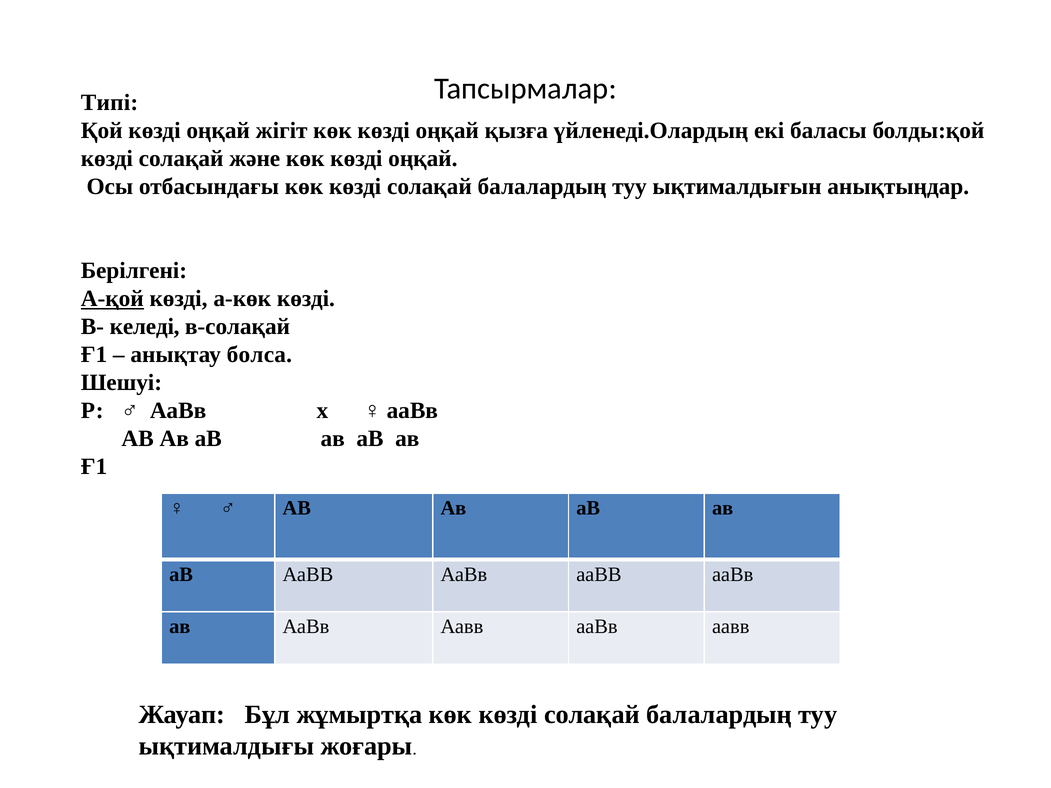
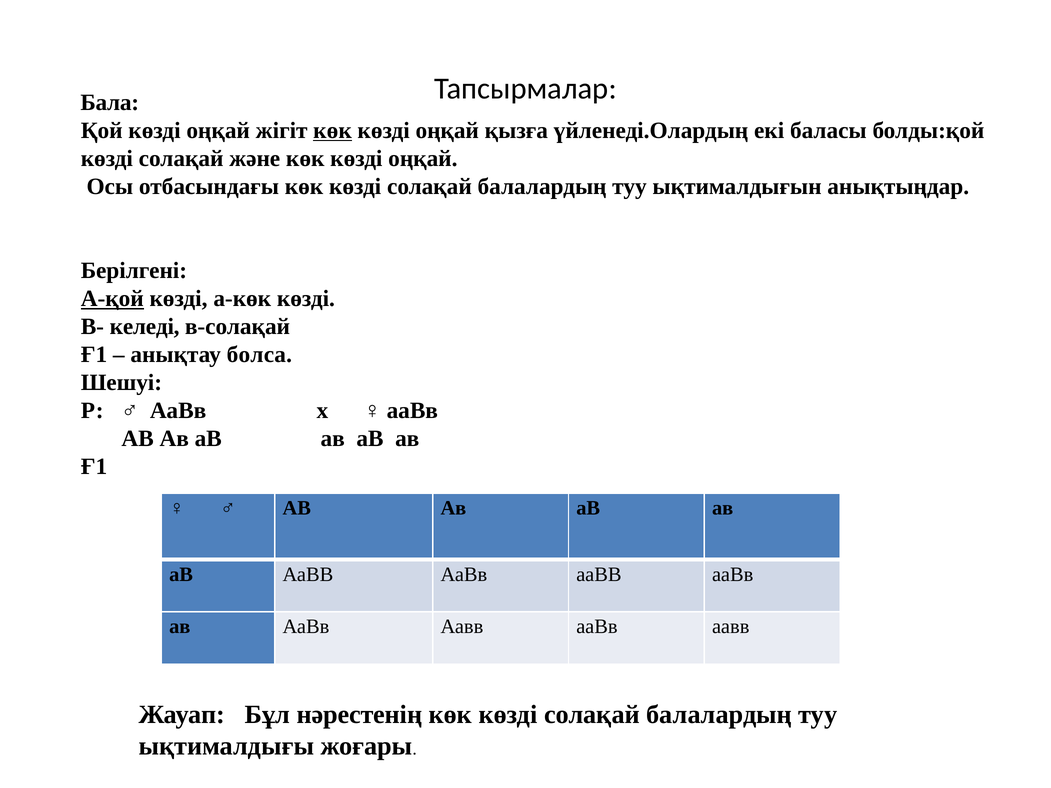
Типі: Типі -> Бала
көк at (333, 131) underline: none -> present
жұмыртқа: жұмыртқа -> нәрестенің
